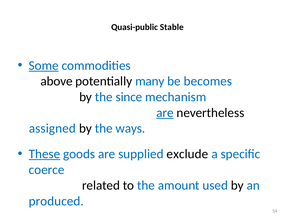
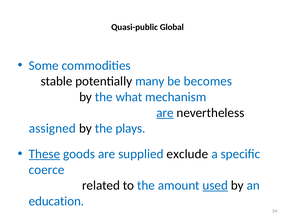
Stable: Stable -> Global
Some underline: present -> none
above: above -> stable
since: since -> what
ways: ways -> plays
used underline: none -> present
produced: produced -> education
